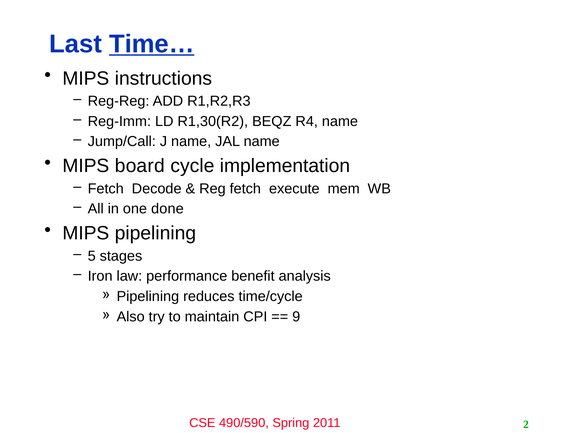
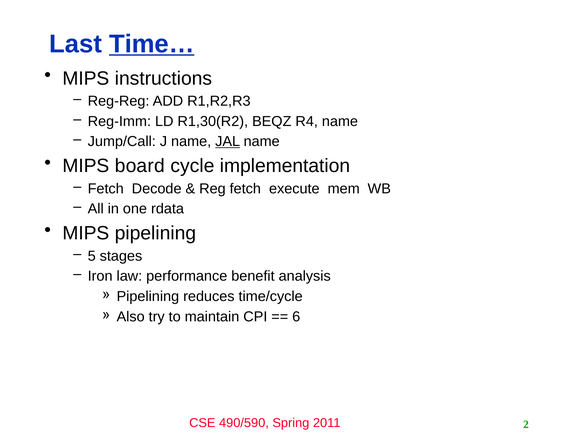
JAL underline: none -> present
done: done -> rdata
9: 9 -> 6
